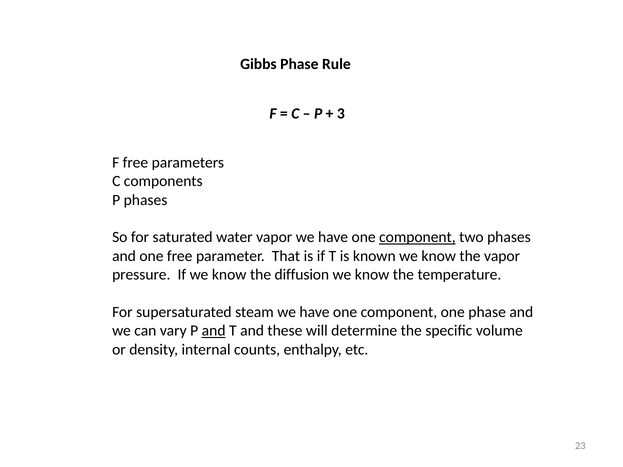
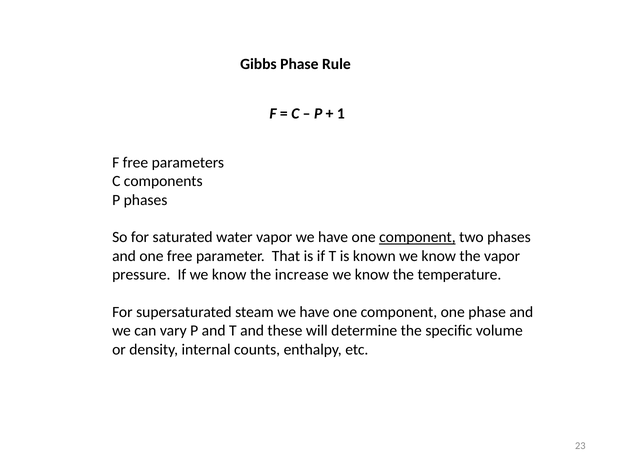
3: 3 -> 1
diffusion: diffusion -> increase
and at (214, 331) underline: present -> none
